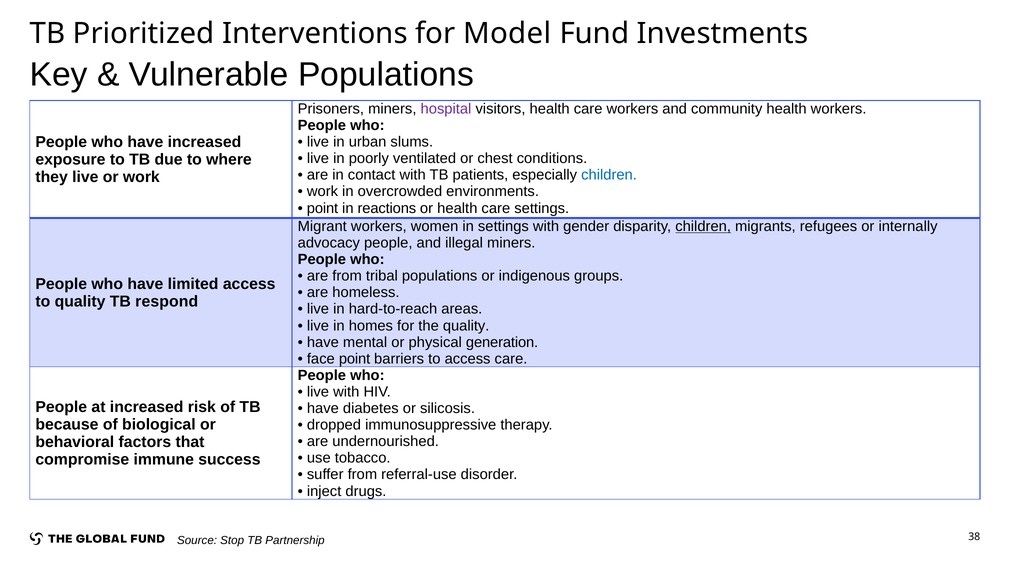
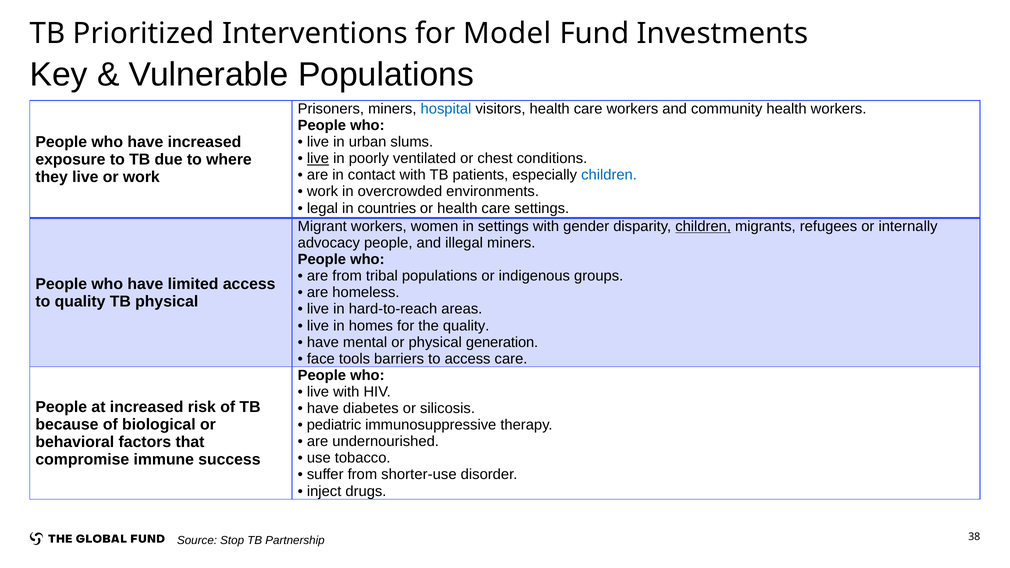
hospital colour: purple -> blue
live at (318, 159) underline: none -> present
point at (323, 208): point -> legal
reactions: reactions -> countries
TB respond: respond -> physical
face point: point -> tools
dropped: dropped -> pediatric
referral-use: referral-use -> shorter-use
